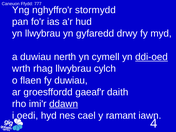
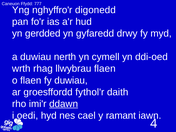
stormydd: stormydd -> digonedd
yn llwybrau: llwybrau -> gerdded
ddi-oed underline: present -> none
llwybrau cylch: cylch -> flaen
gaeaf'r: gaeaf'r -> fythol'r
